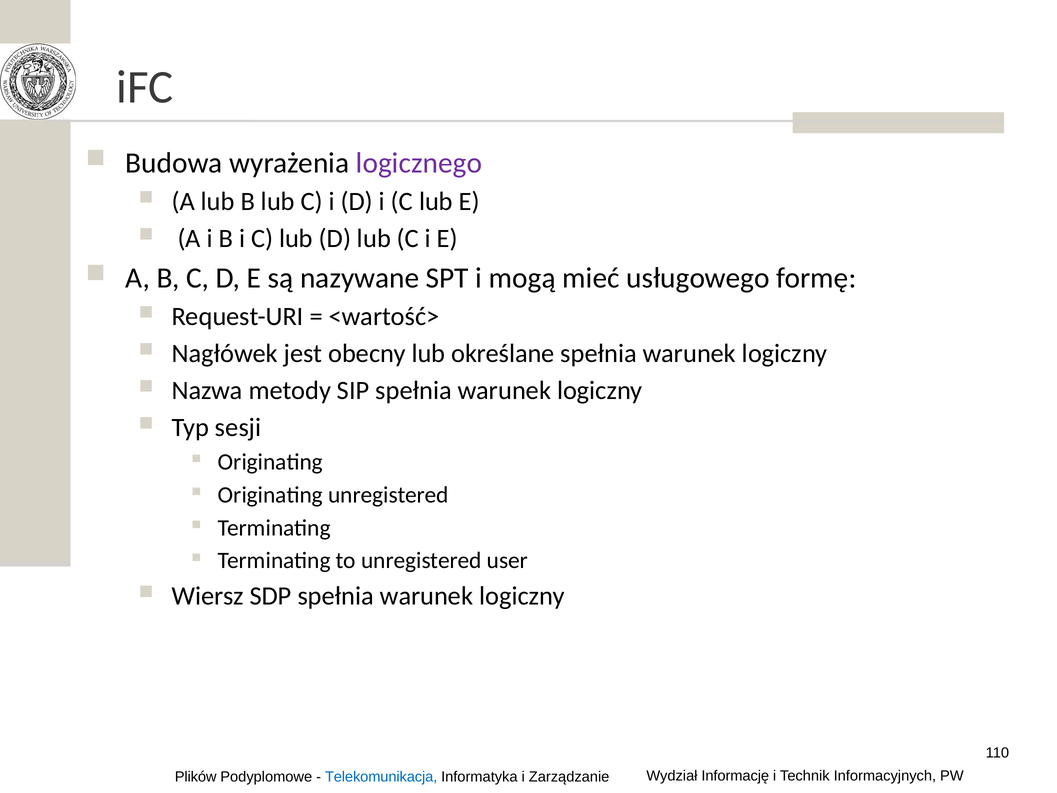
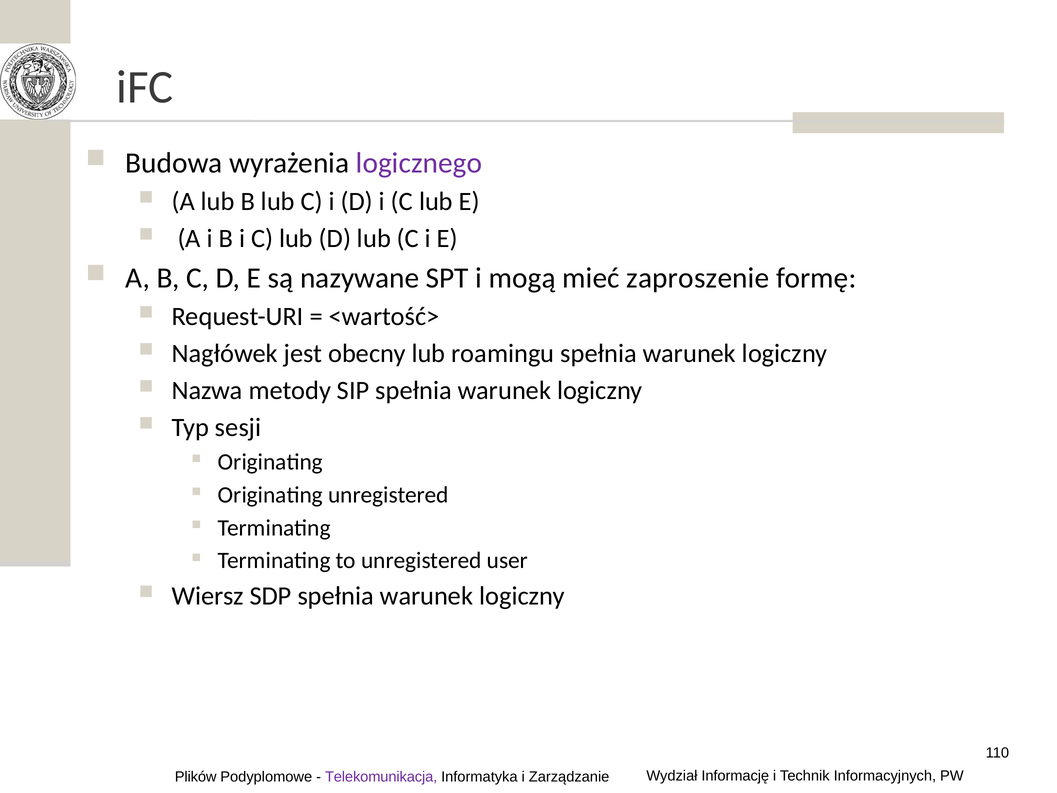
usługowego: usługowego -> zaproszenie
określane: określane -> roamingu
Telekomunikacja colour: blue -> purple
